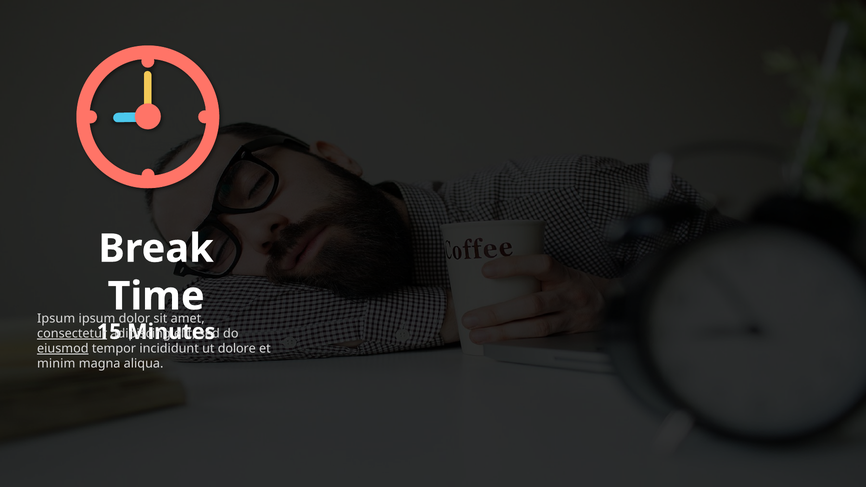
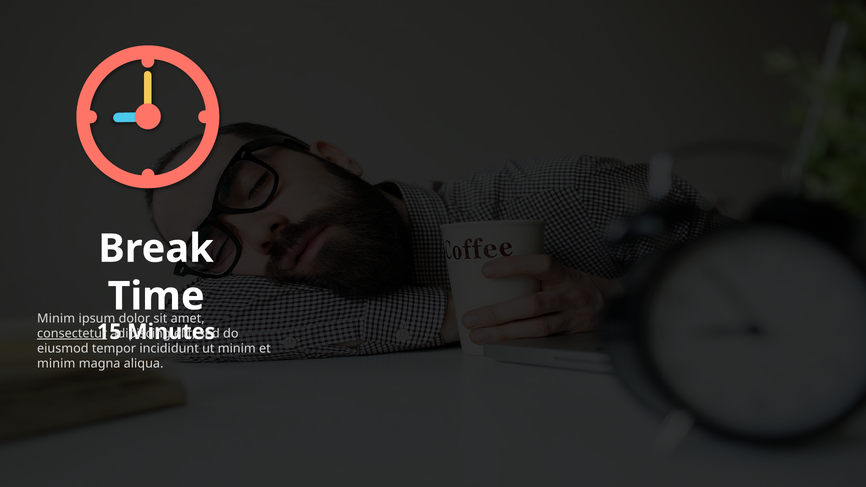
Ipsum at (56, 318): Ipsum -> Minim
eiusmod underline: present -> none
dolore at (237, 349): dolore -> minim
